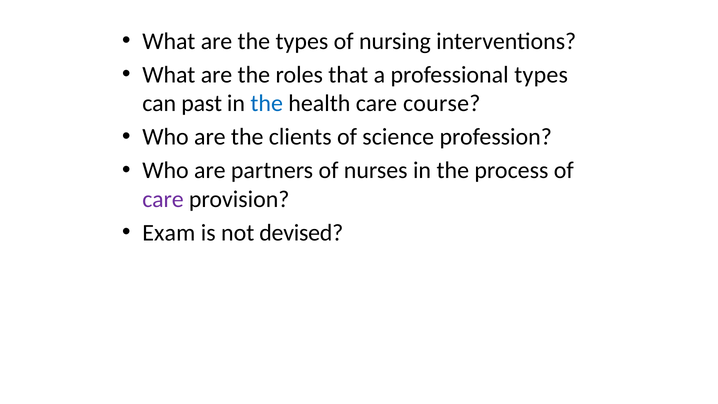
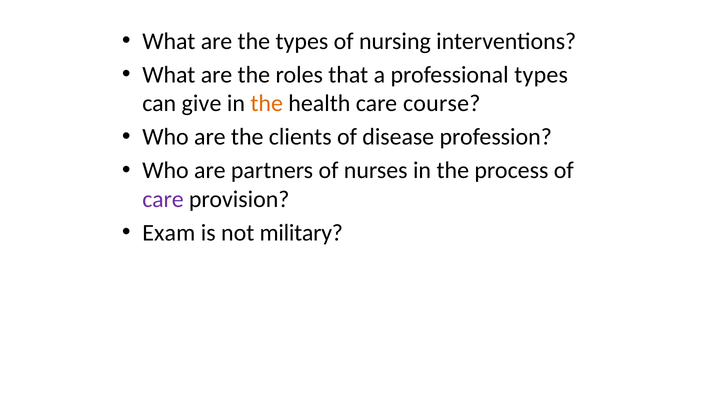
past: past -> give
the at (267, 103) colour: blue -> orange
science: science -> disease
devised: devised -> military
